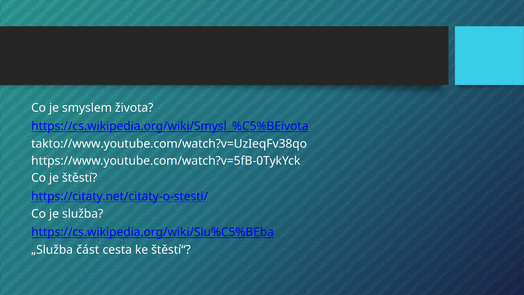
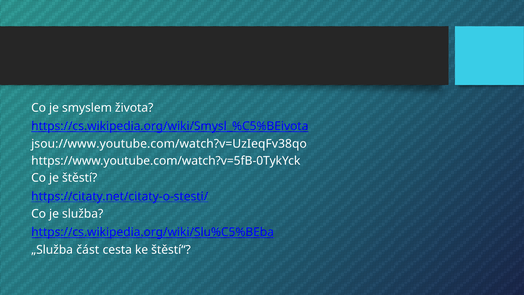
takto://www.youtube.com/watch?v=UzIeqFv38qo: takto://www.youtube.com/watch?v=UzIeqFv38qo -> jsou://www.youtube.com/watch?v=UzIeqFv38qo
